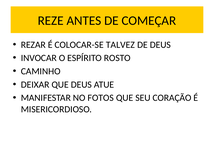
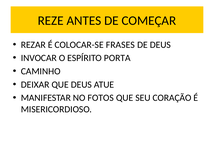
TALVEZ: TALVEZ -> FRASES
ROSTO: ROSTO -> PORTA
